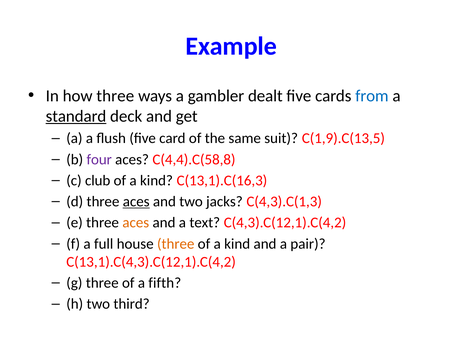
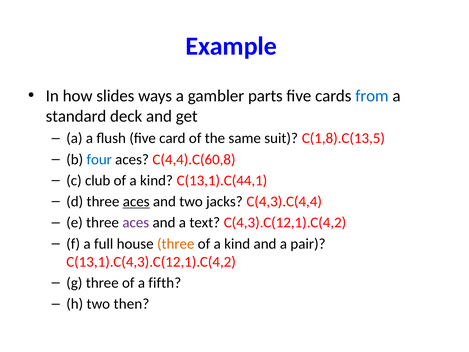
how three: three -> slides
dealt: dealt -> parts
standard underline: present -> none
C(1,9).C(13,5: C(1,9).C(13,5 -> C(1,8).C(13,5
four colour: purple -> blue
C(4,4).C(58,8: C(4,4).C(58,8 -> C(4,4).C(60,8
C(13,1).C(16,3: C(13,1).C(16,3 -> C(13,1).C(44,1
C(4,3).C(1,3: C(4,3).C(1,3 -> C(4,3).C(4,4
aces at (136, 223) colour: orange -> purple
third: third -> then
